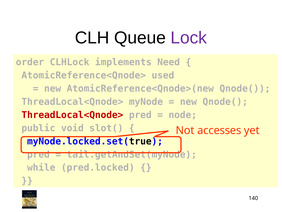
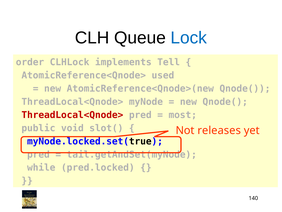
Lock colour: purple -> blue
Need: Need -> Tell
node: node -> most
accesses: accesses -> releases
